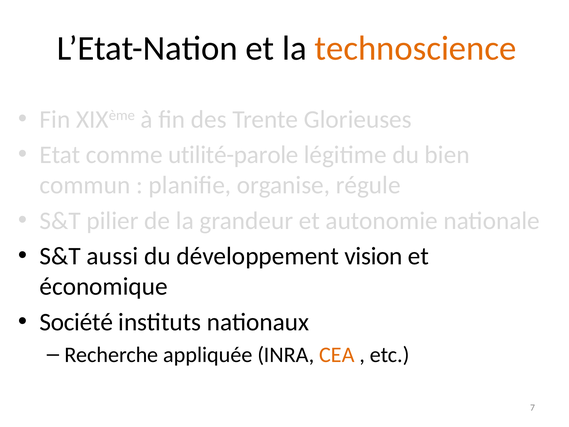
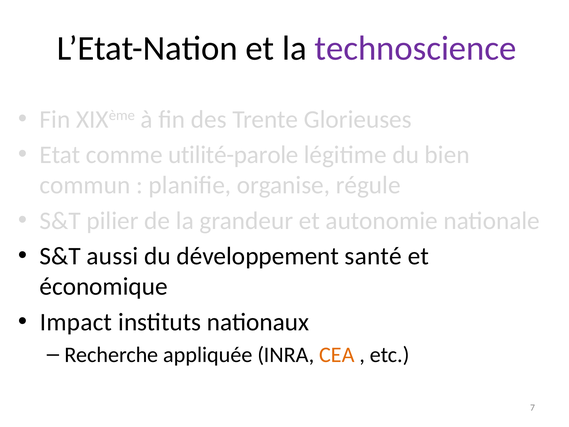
technoscience colour: orange -> purple
vision: vision -> santé
Société: Société -> Impact
